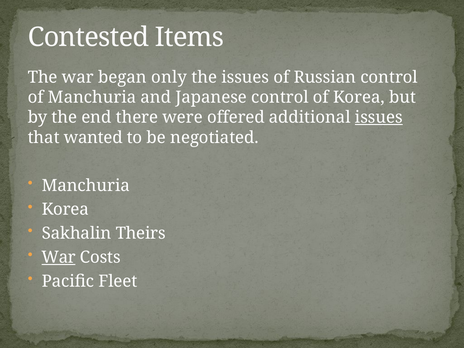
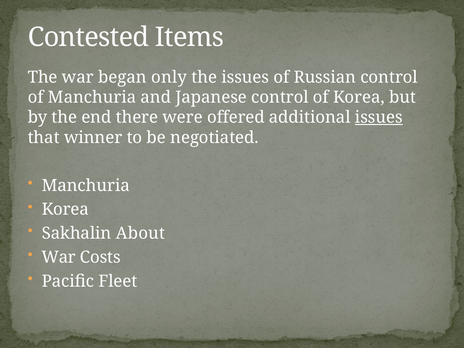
wanted: wanted -> winner
Theirs: Theirs -> About
War at (59, 257) underline: present -> none
